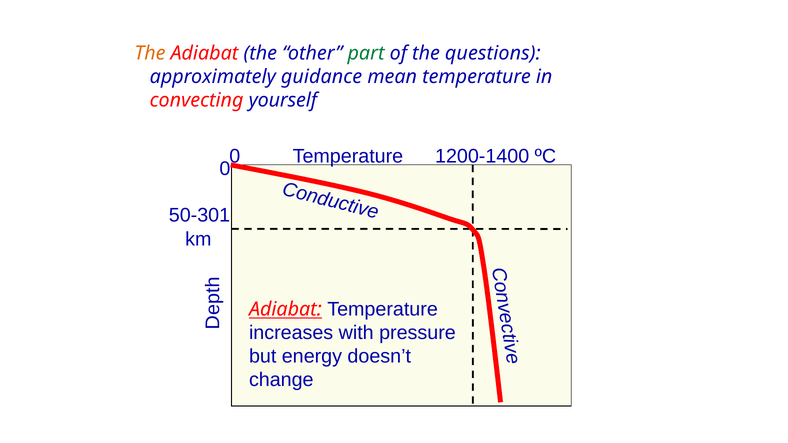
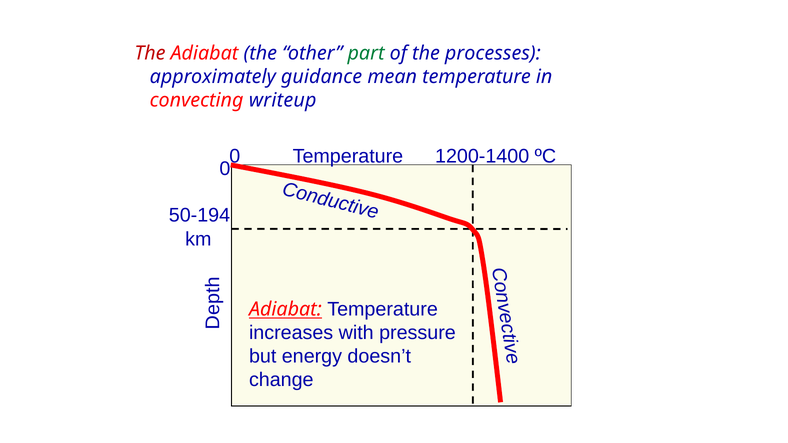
The at (150, 53) colour: orange -> red
questions: questions -> processes
yourself: yourself -> writeup
50-301: 50-301 -> 50-194
